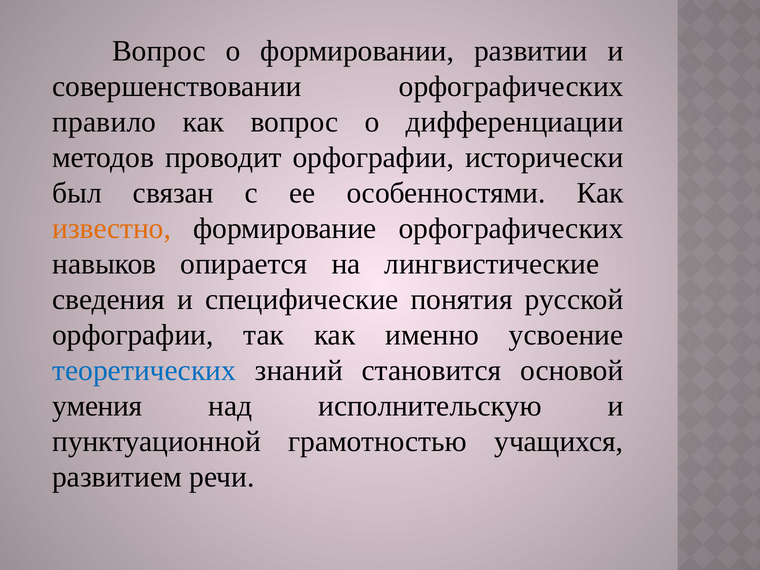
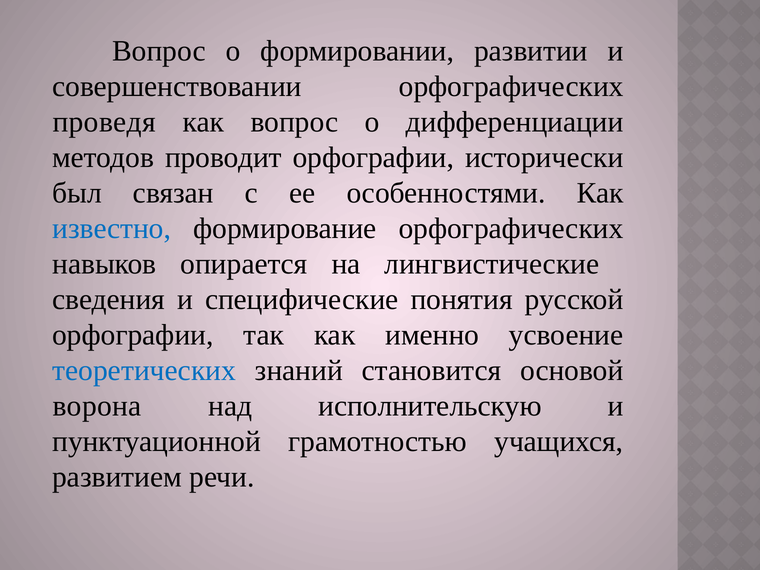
правило: правило -> проведя
известно colour: orange -> blue
умения: умения -> ворона
